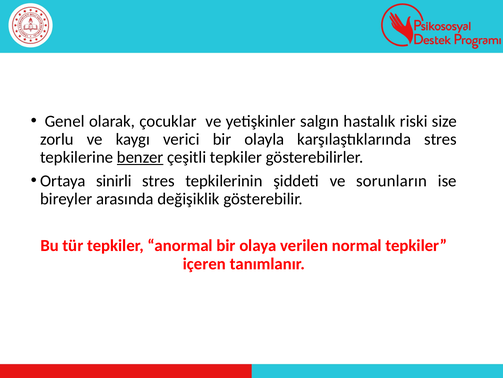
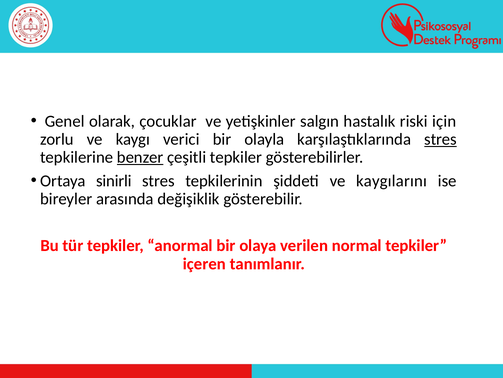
size: size -> için
stres at (441, 139) underline: none -> present
sorunların: sorunların -> kaygılarını
